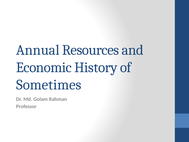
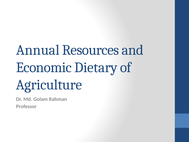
History: History -> Dietary
Sometimes: Sometimes -> Agriculture
